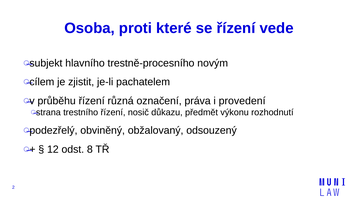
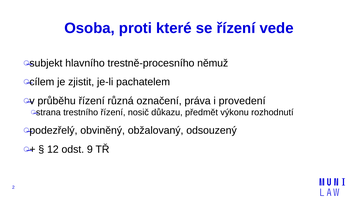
novým: novým -> němuž
8: 8 -> 9
